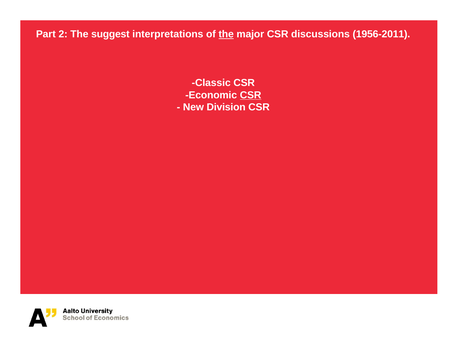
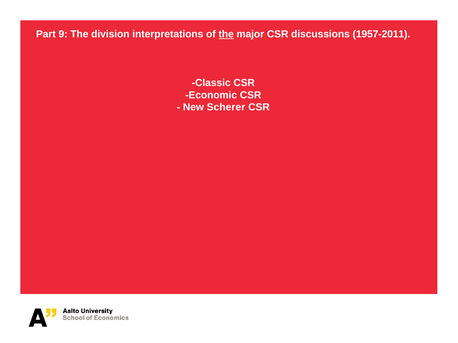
2: 2 -> 9
suggest: suggest -> division
1956-2011: 1956-2011 -> 1957-2011
CSR at (251, 95) underline: present -> none
Division: Division -> Scherer
